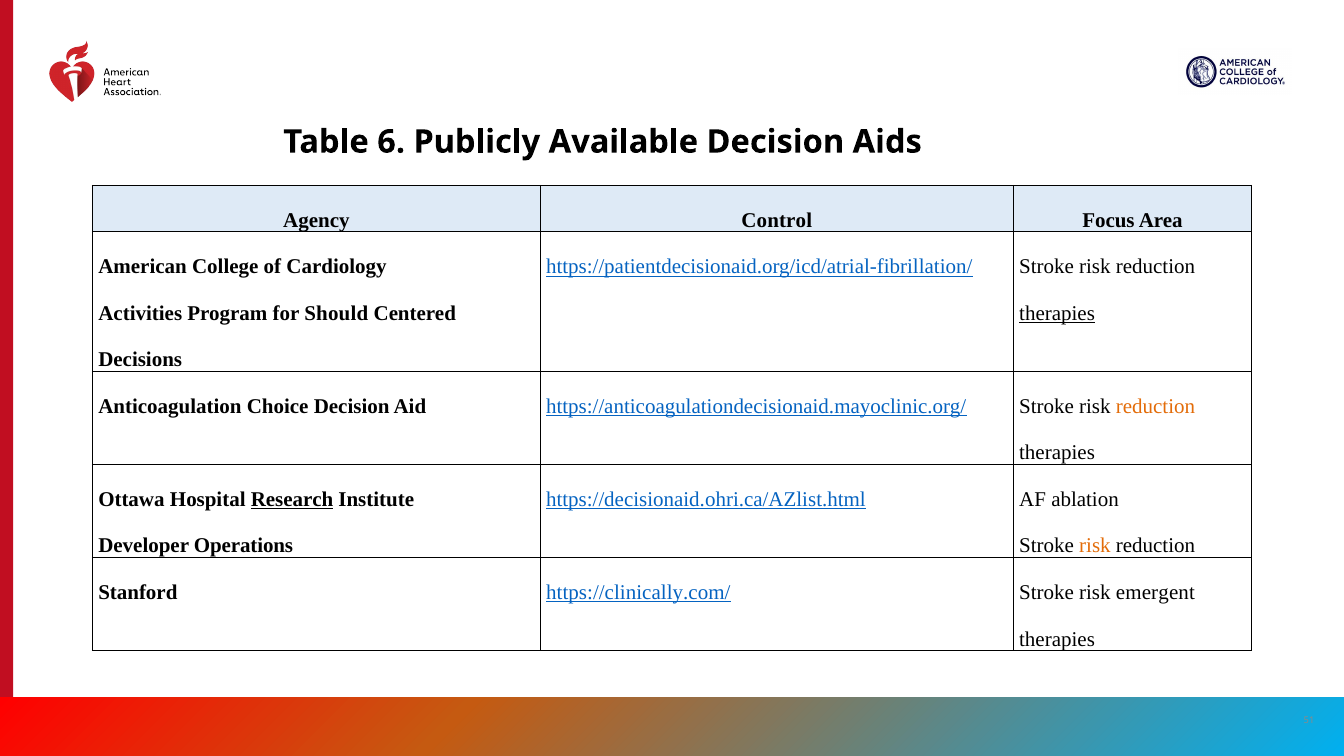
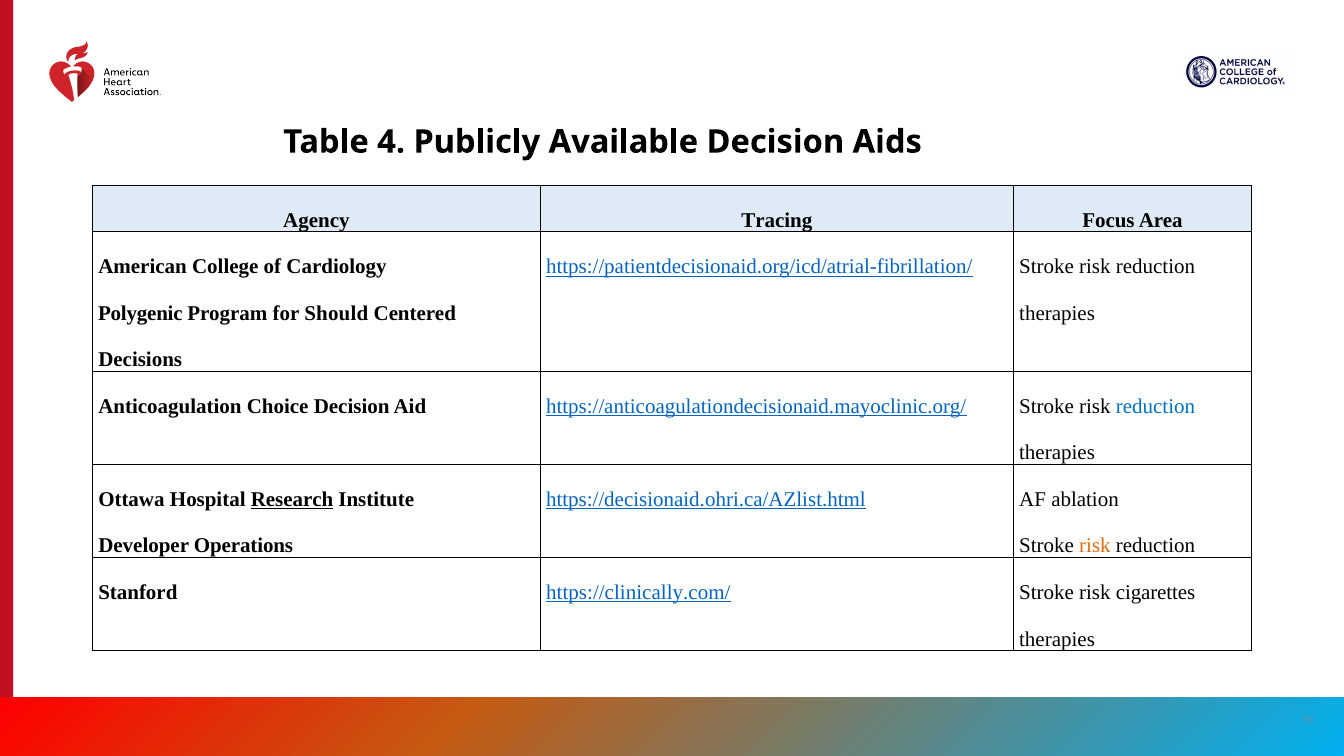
6: 6 -> 4
Control: Control -> Tracing
Activities: Activities -> Polygenic
therapies at (1057, 313) underline: present -> none
reduction at (1155, 407) colour: orange -> blue
emergent: emergent -> cigarettes
